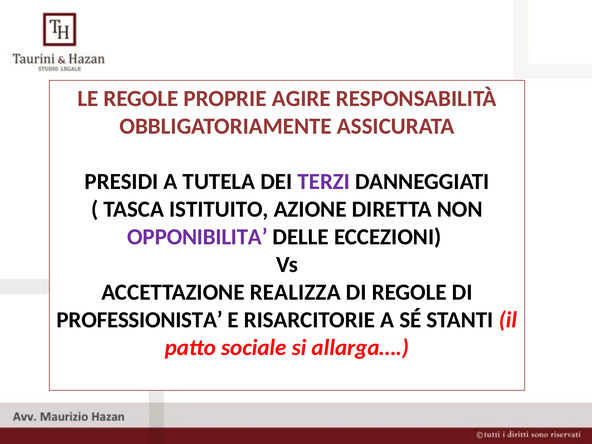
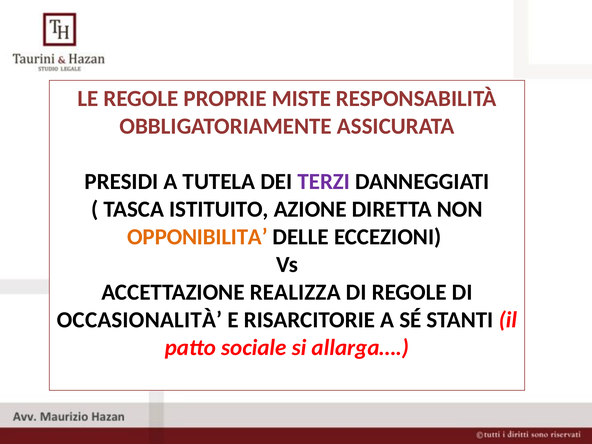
AGIRE: AGIRE -> MISTE
OPPONIBILITA colour: purple -> orange
PROFESSIONISTA: PROFESSIONISTA -> OCCASIONALITÀ
